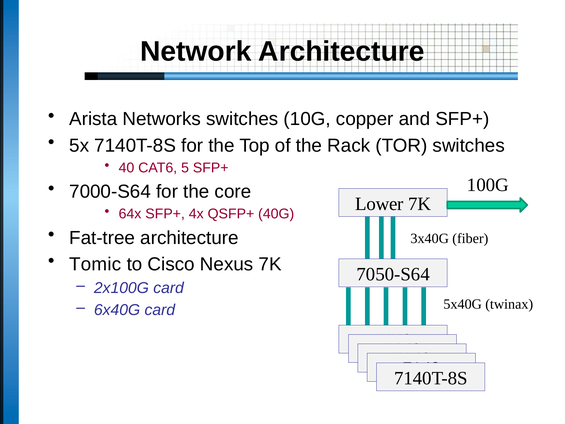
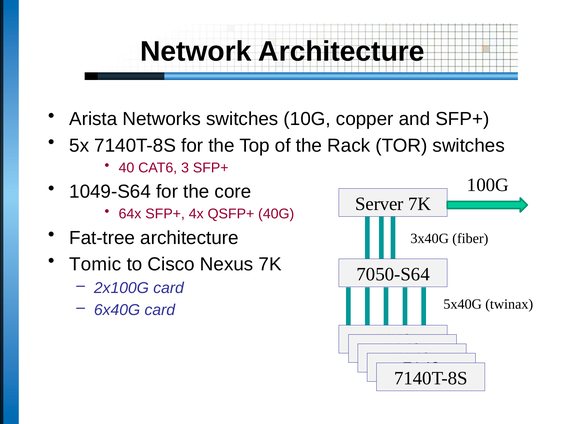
5: 5 -> 3
7000-S64: 7000-S64 -> 1049-S64
Lower: Lower -> Server
